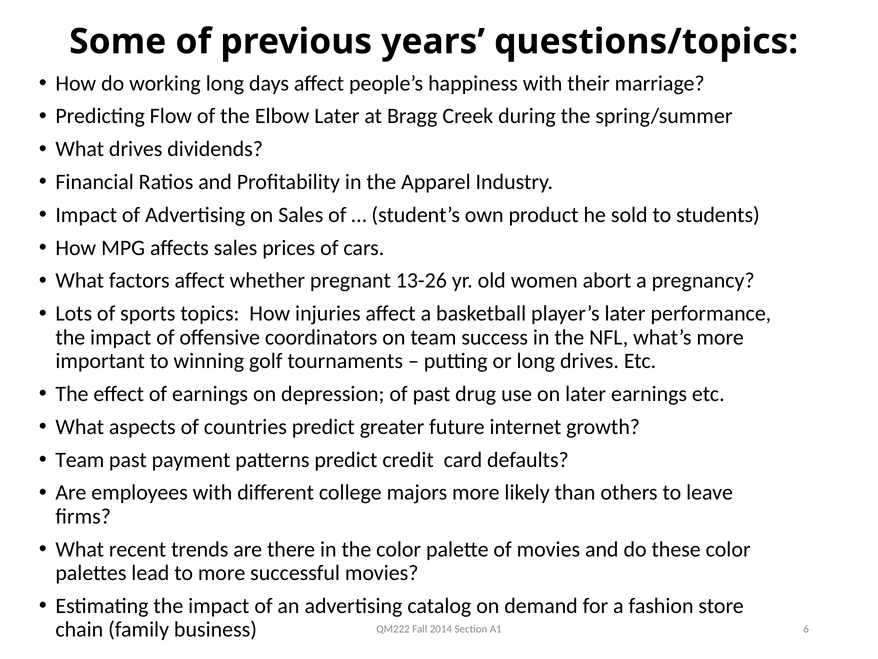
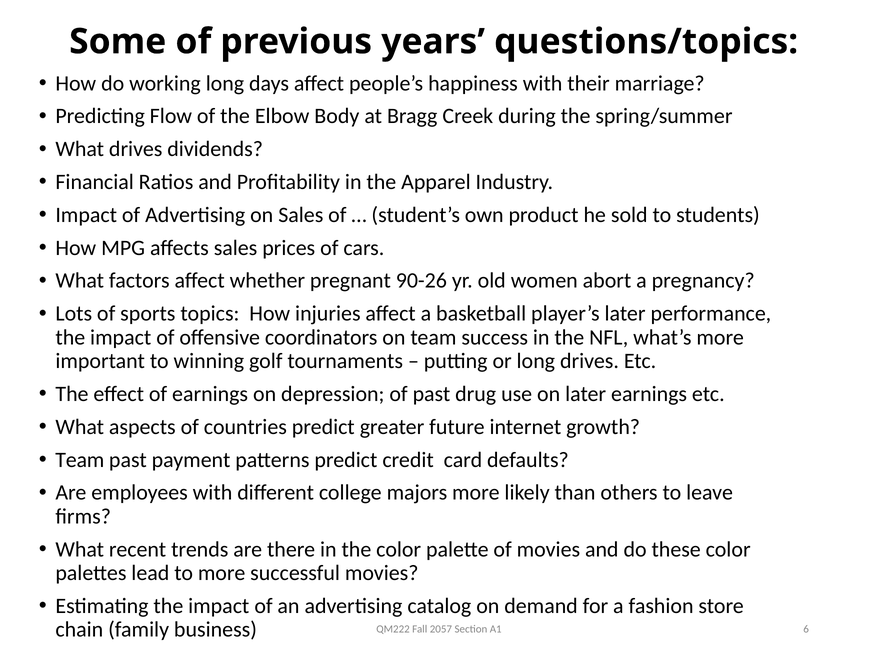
Elbow Later: Later -> Body
13-26: 13-26 -> 90-26
2014: 2014 -> 2057
